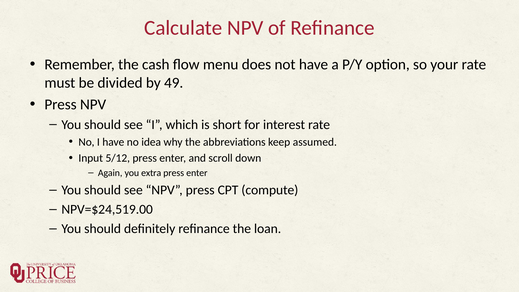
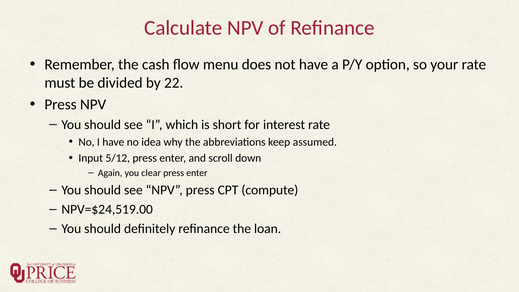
49: 49 -> 22
extra: extra -> clear
